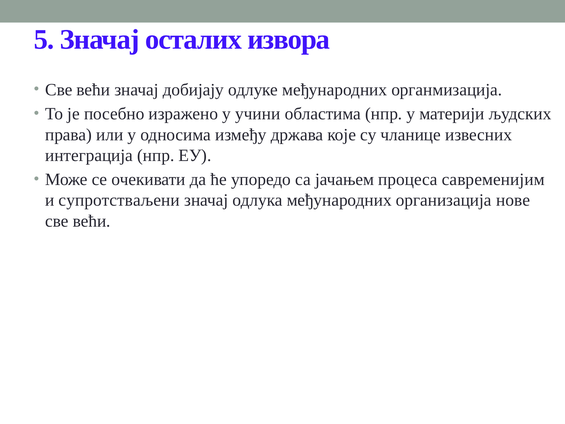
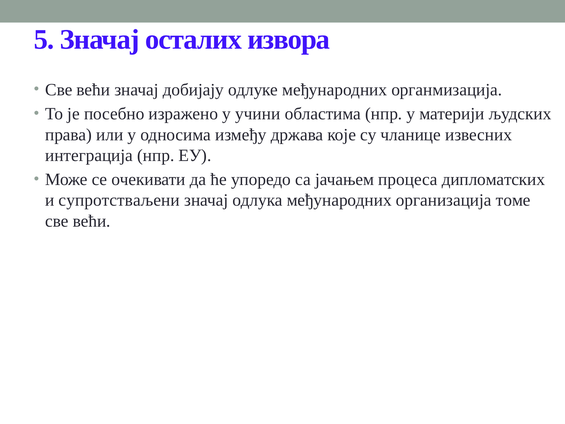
савременијим: савременијим -> дипломатских
нове: нове -> томе
